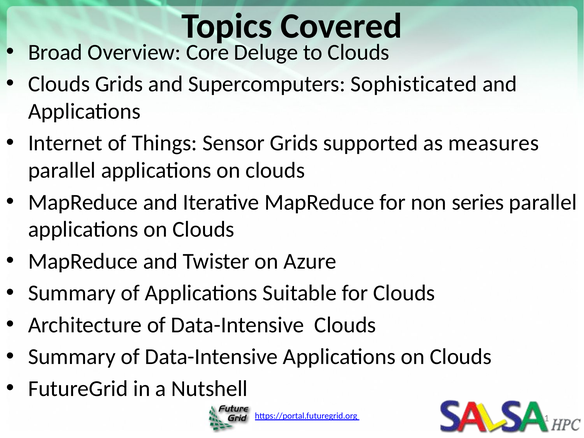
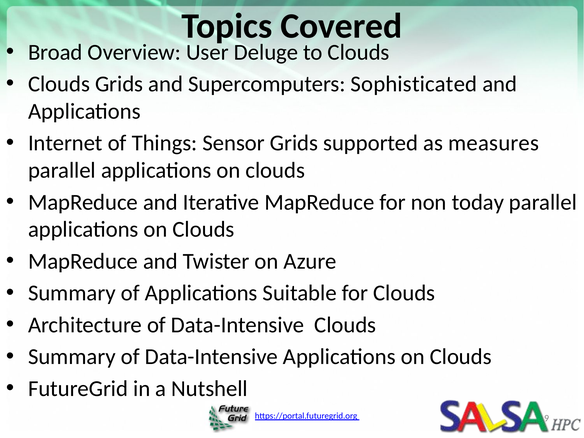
Core: Core -> User
series: series -> today
1: 1 -> 9
